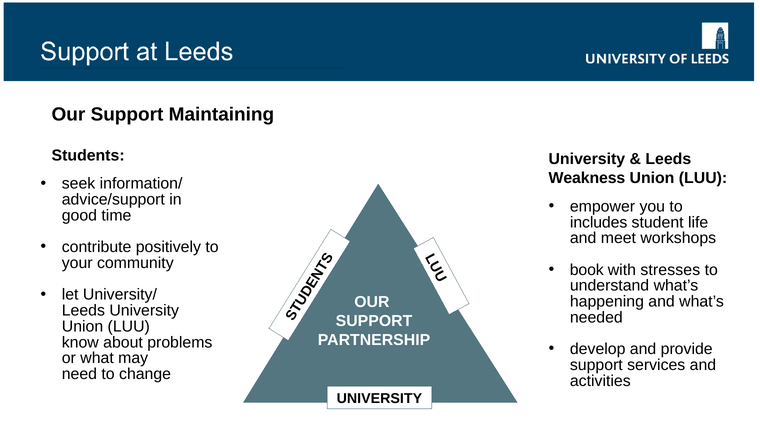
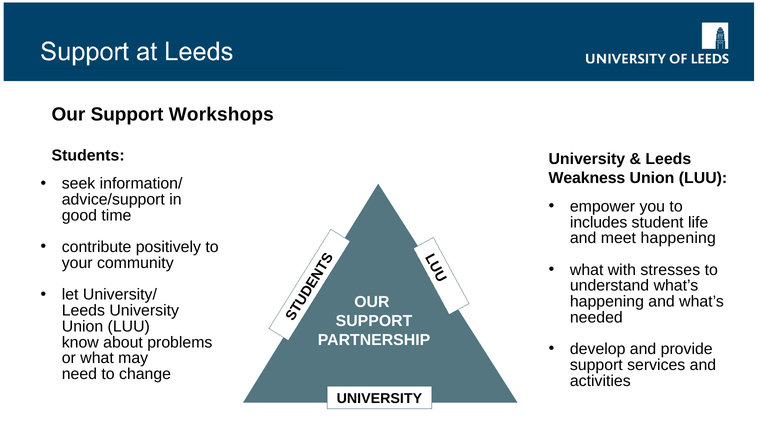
Maintaining: Maintaining -> Workshops
meet workshops: workshops -> happening
book at (587, 270): book -> what
